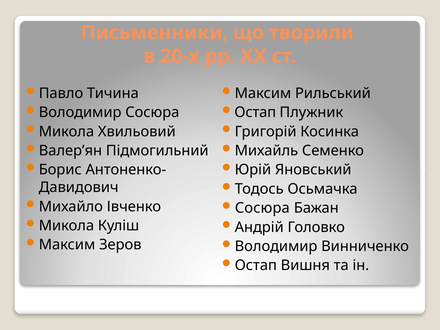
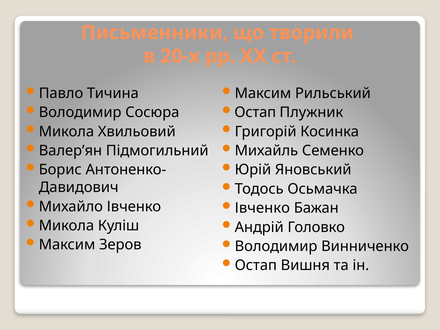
Сосюра at (262, 208): Сосюра -> Івченко
